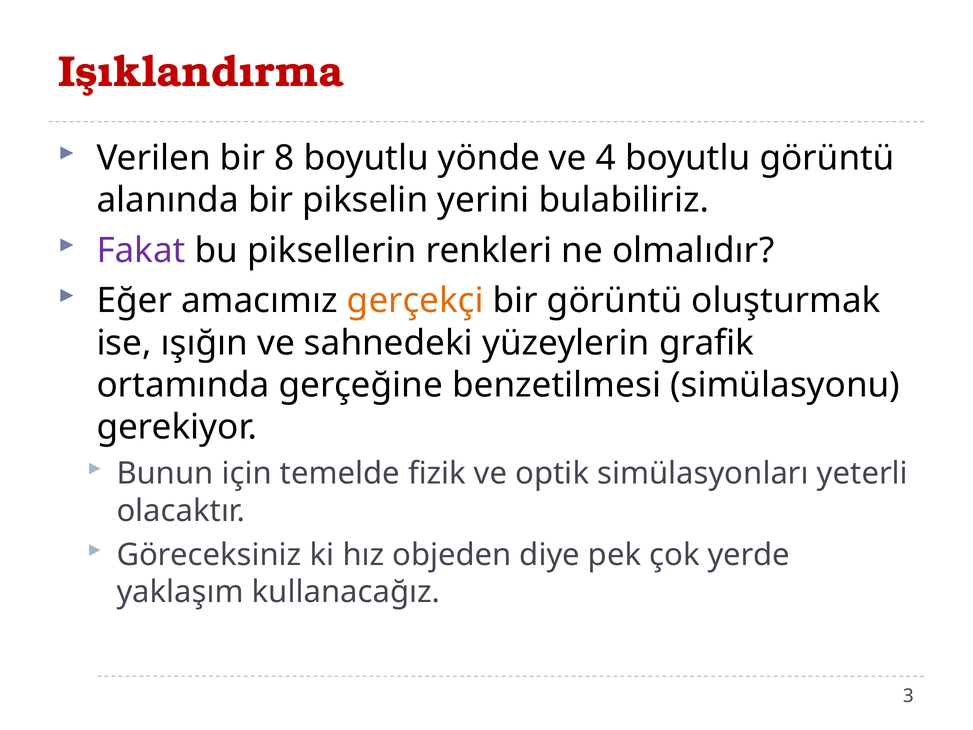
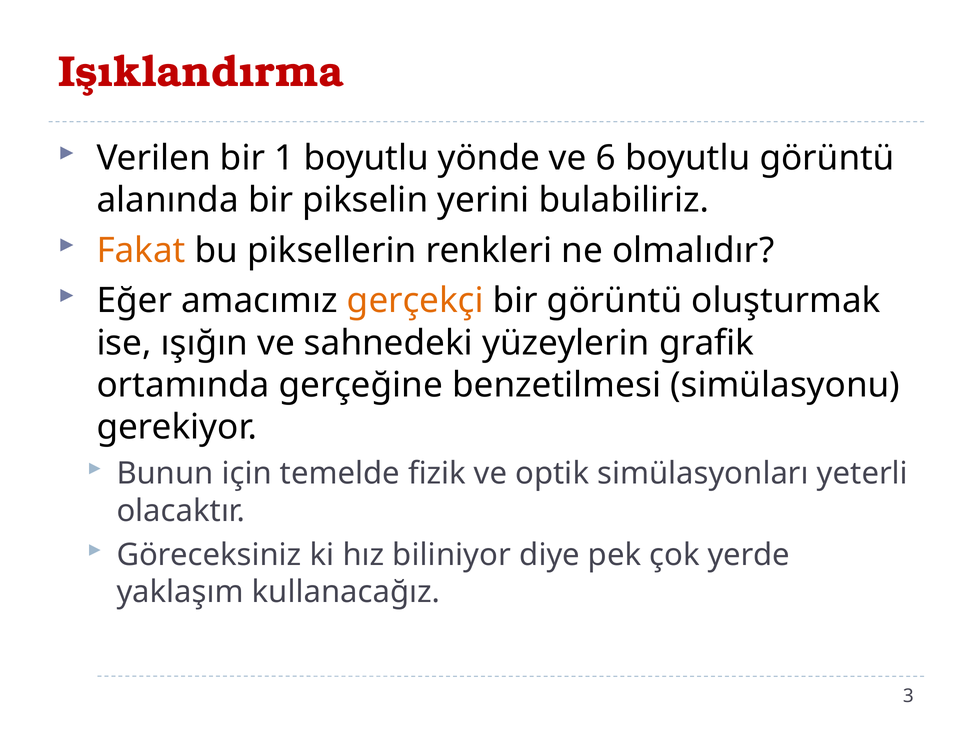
8: 8 -> 1
4: 4 -> 6
Fakat colour: purple -> orange
objeden: objeden -> biliniyor
